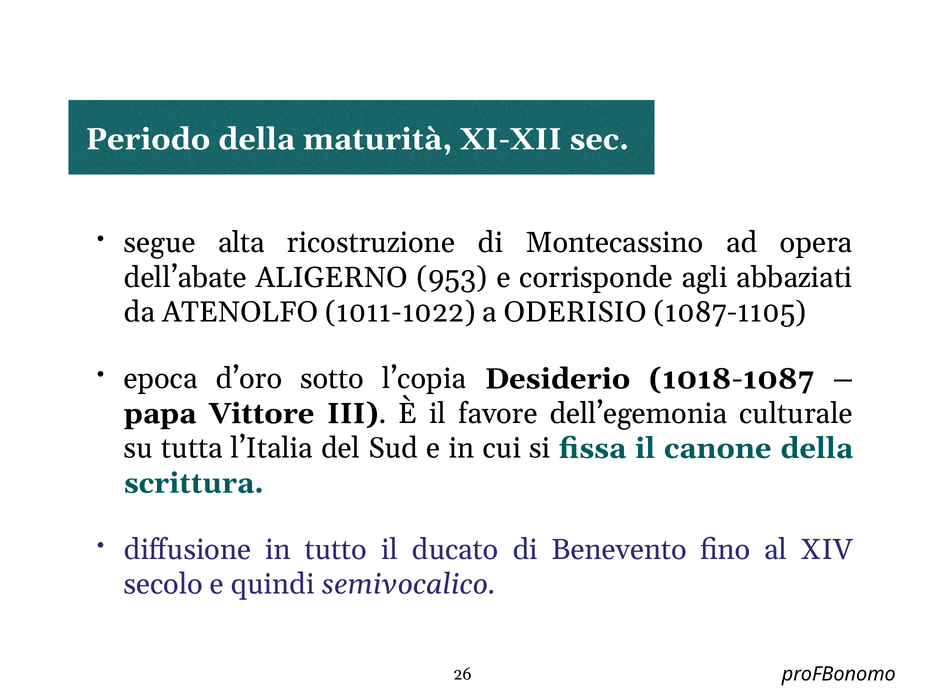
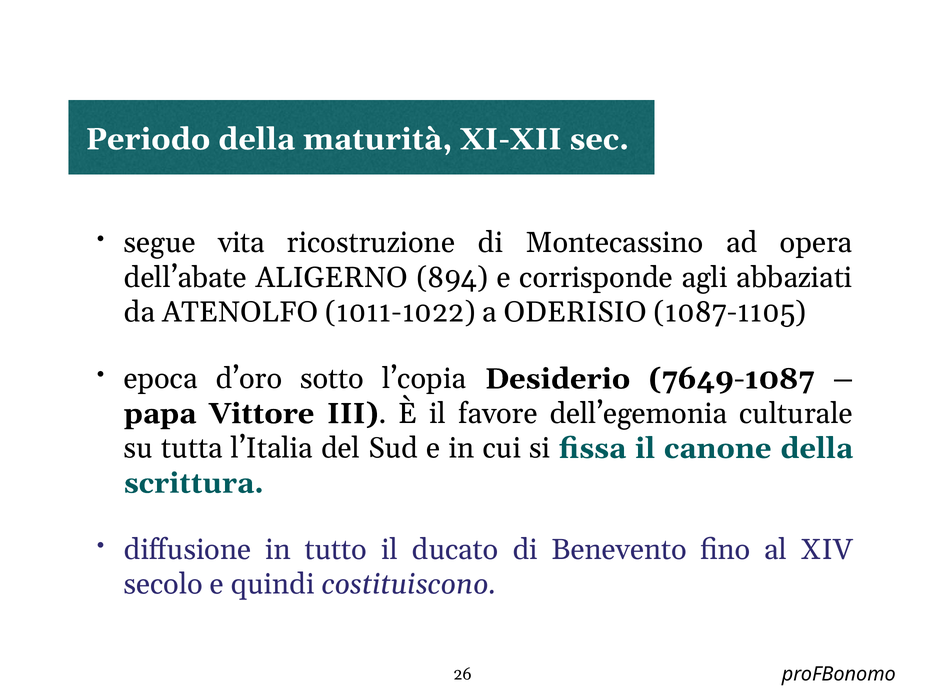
alta: alta -> vita
953: 953 -> 894
1018-1087: 1018-1087 -> 7649-1087
semivocalico: semivocalico -> costituiscono
